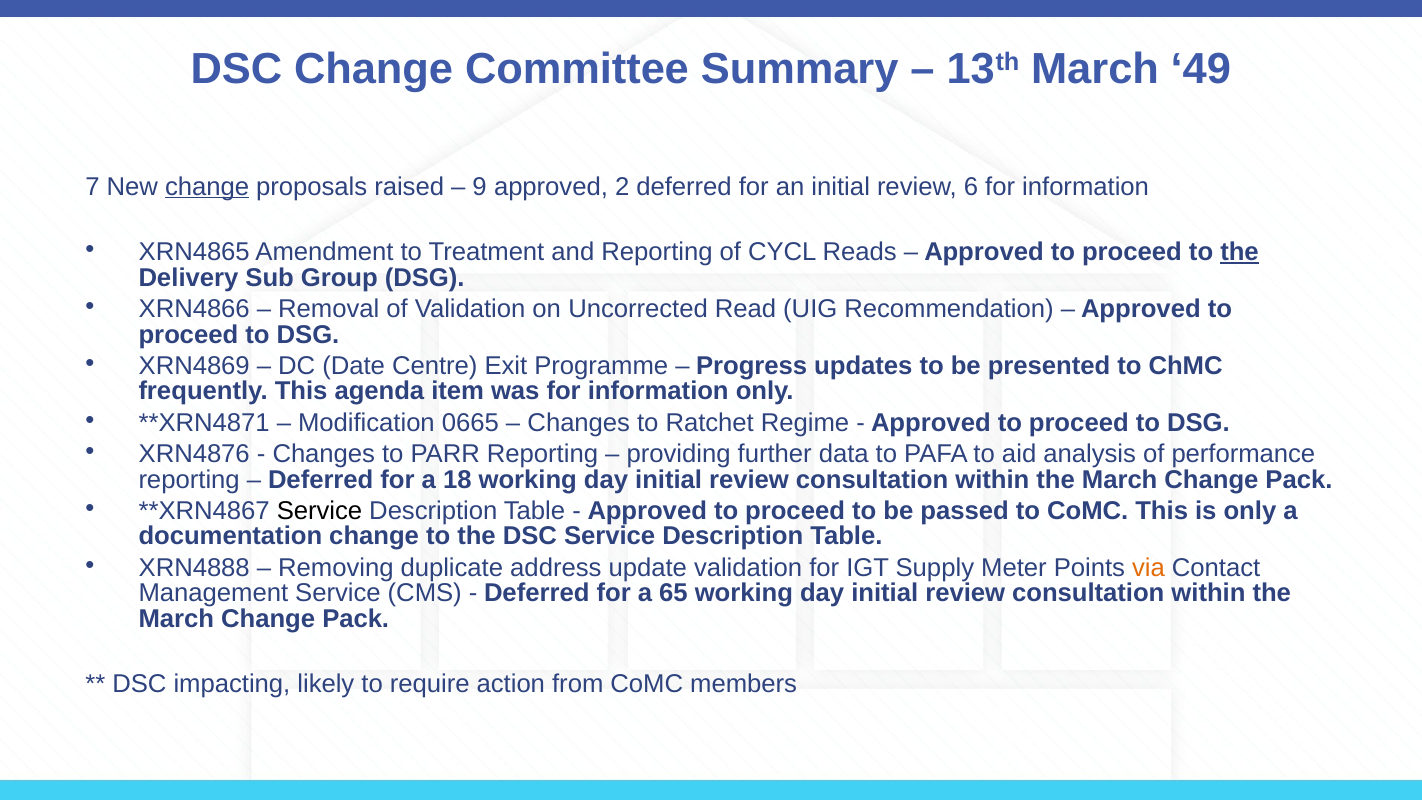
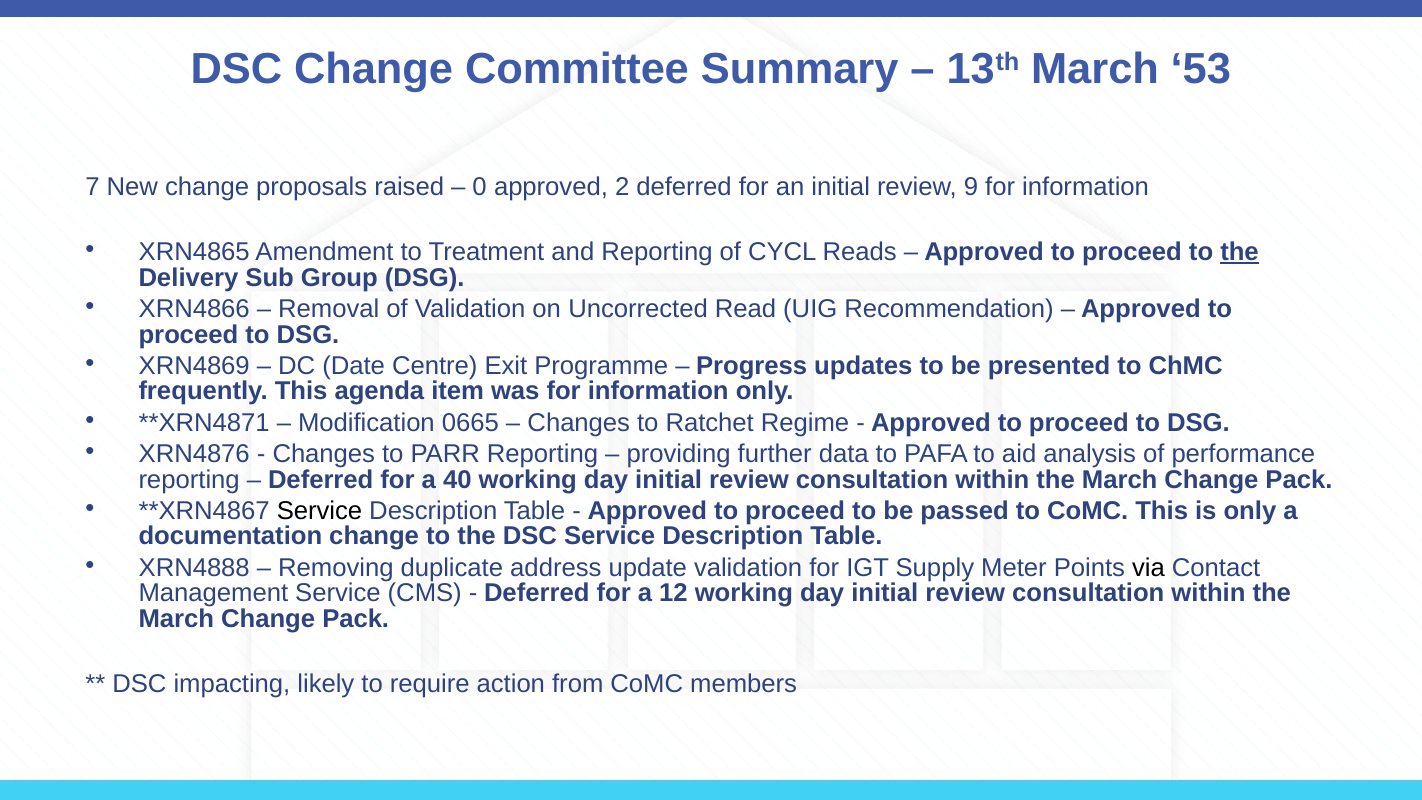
49: 49 -> 53
change at (207, 187) underline: present -> none
9: 9 -> 0
6: 6 -> 9
18: 18 -> 40
via colour: orange -> black
65: 65 -> 12
